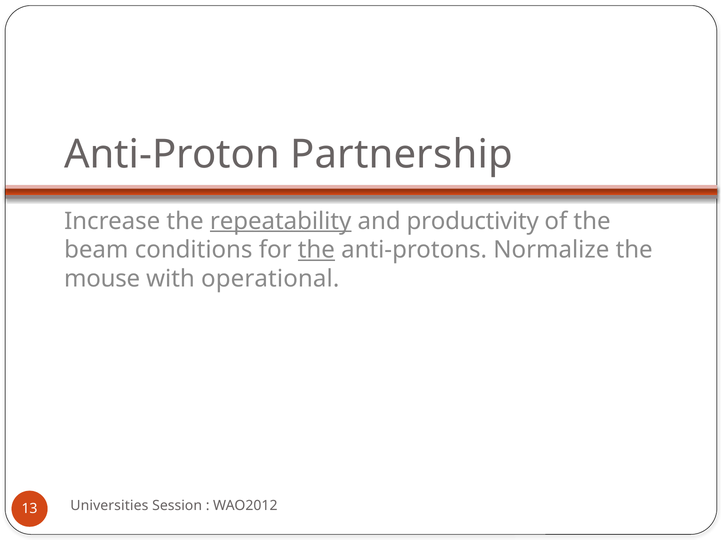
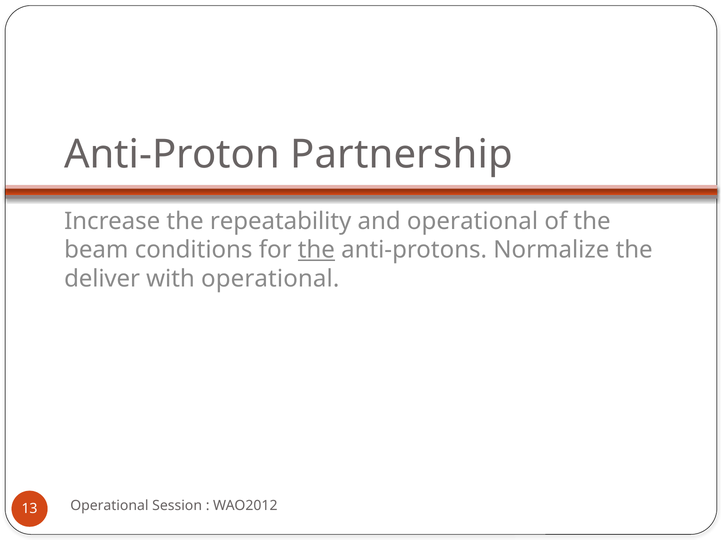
repeatability underline: present -> none
and productivity: productivity -> operational
mouse: mouse -> deliver
Universities at (109, 505): Universities -> Operational
